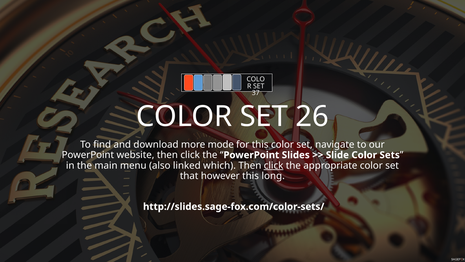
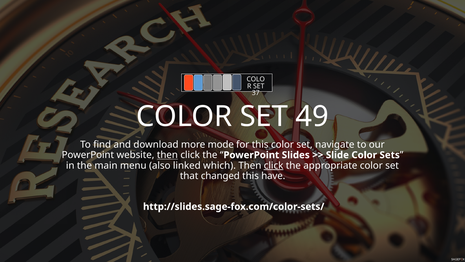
26: 26 -> 49
then at (167, 155) underline: none -> present
however: however -> changed
long: long -> have
